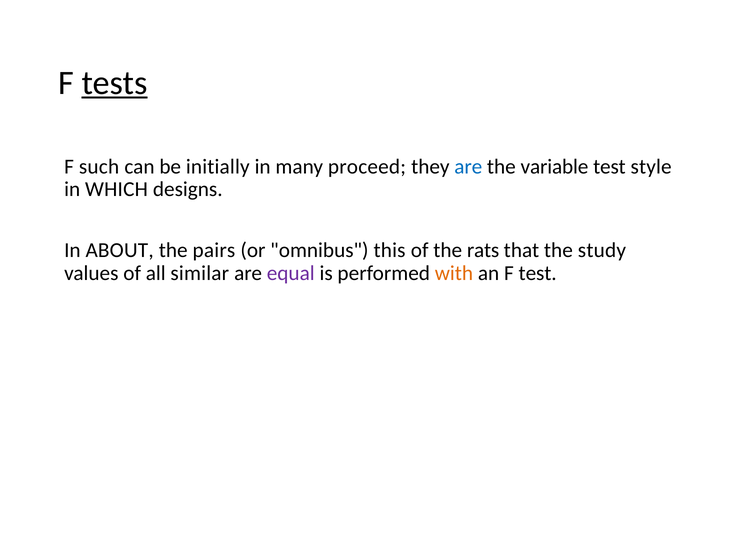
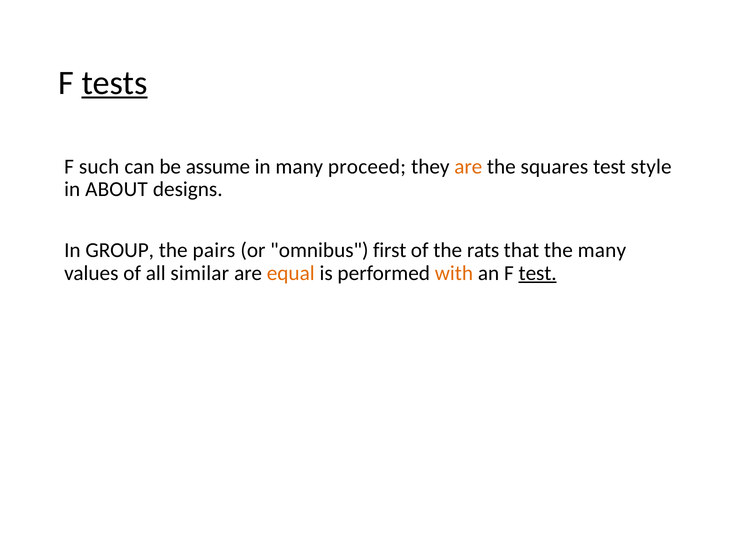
initially: initially -> assume
are at (468, 166) colour: blue -> orange
variable: variable -> squares
WHICH: WHICH -> ABOUT
ABOUT: ABOUT -> GROUP
this: this -> first
the study: study -> many
equal colour: purple -> orange
test at (538, 273) underline: none -> present
